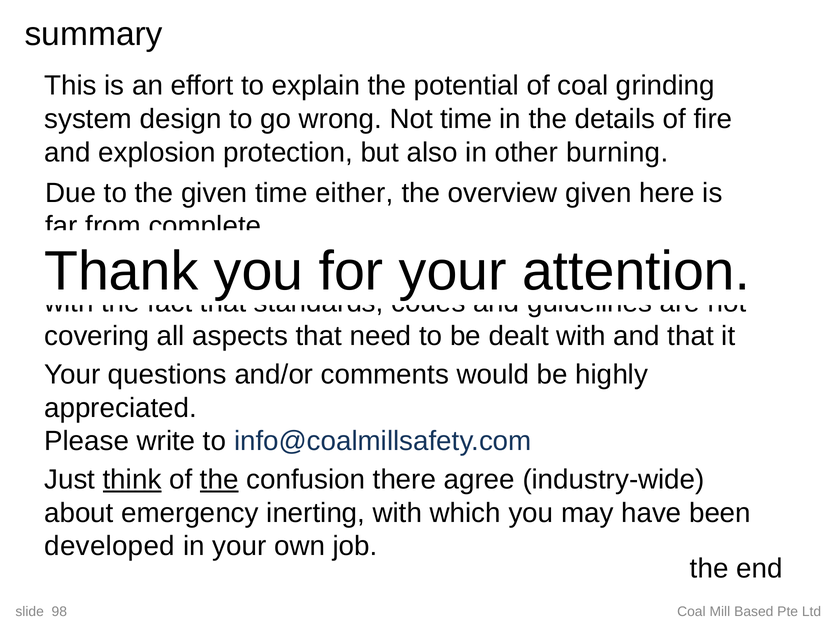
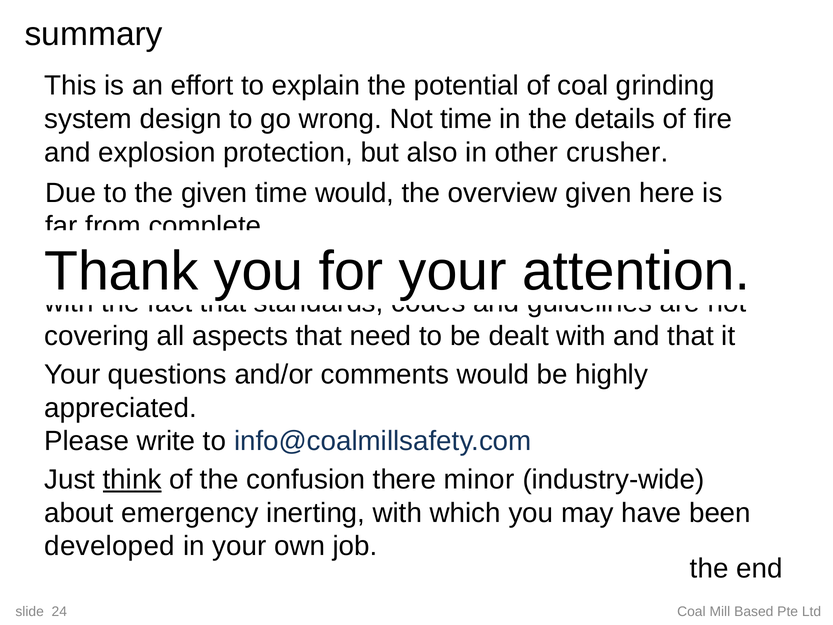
burning: burning -> crusher
time either: either -> would
the at (219, 479) underline: present -> none
agree: agree -> minor
98: 98 -> 24
